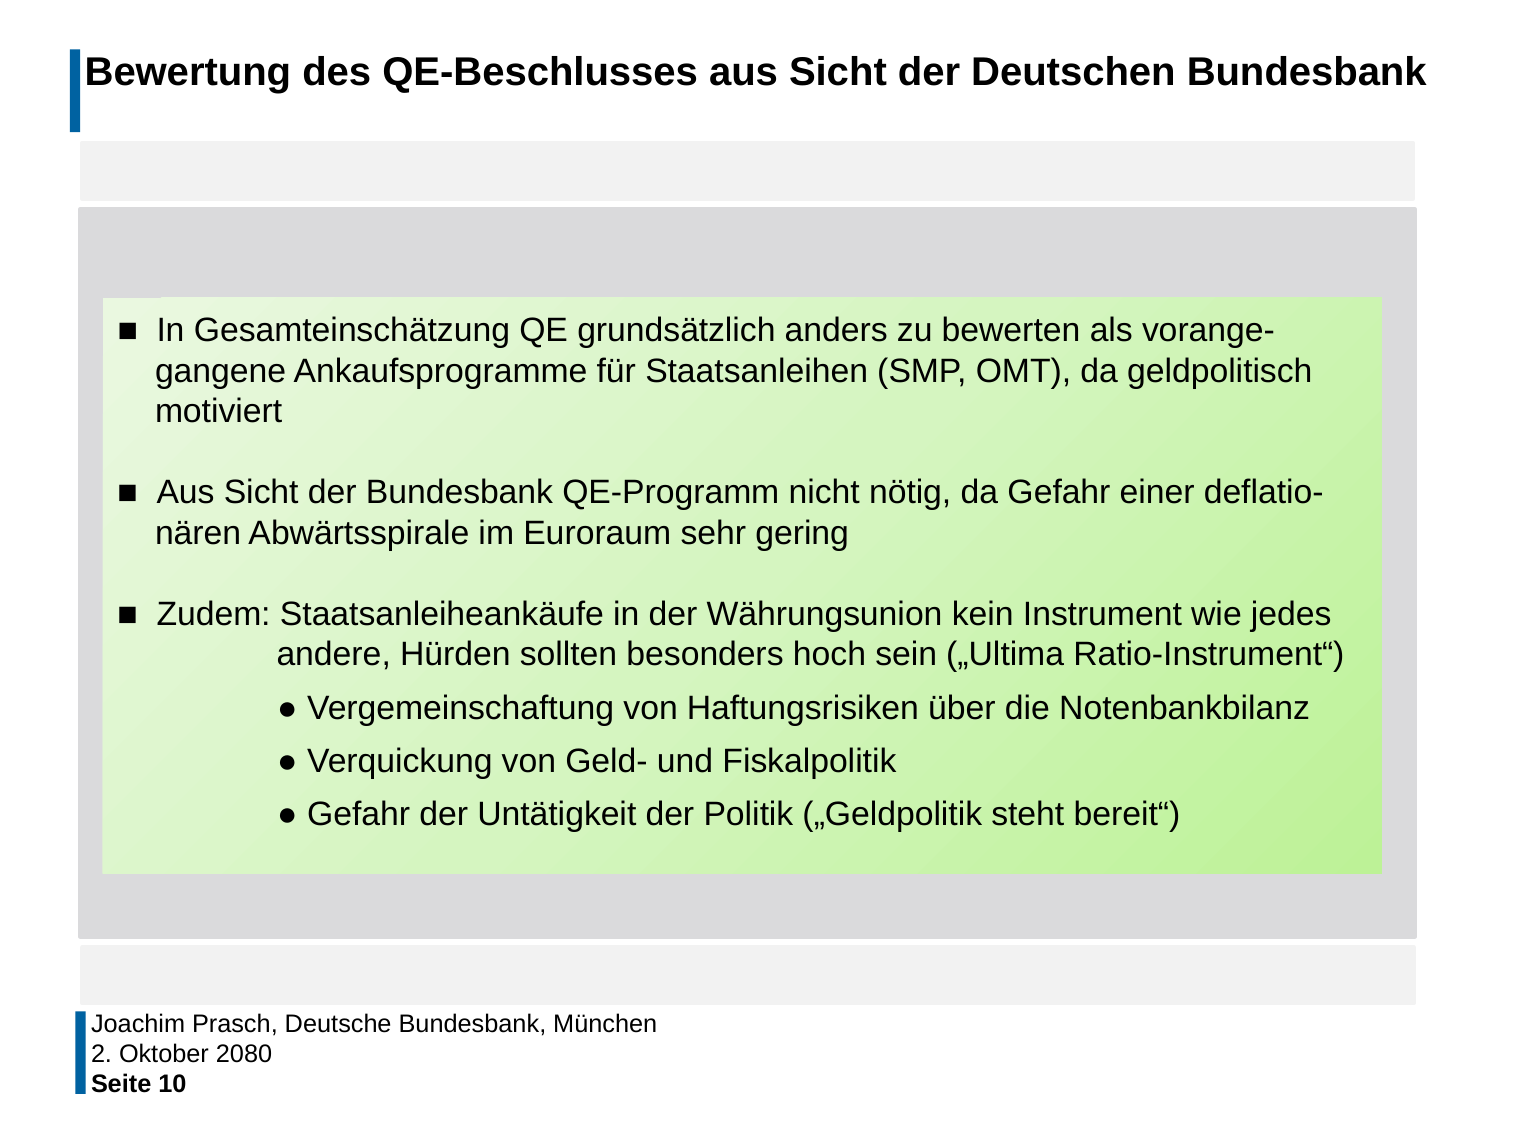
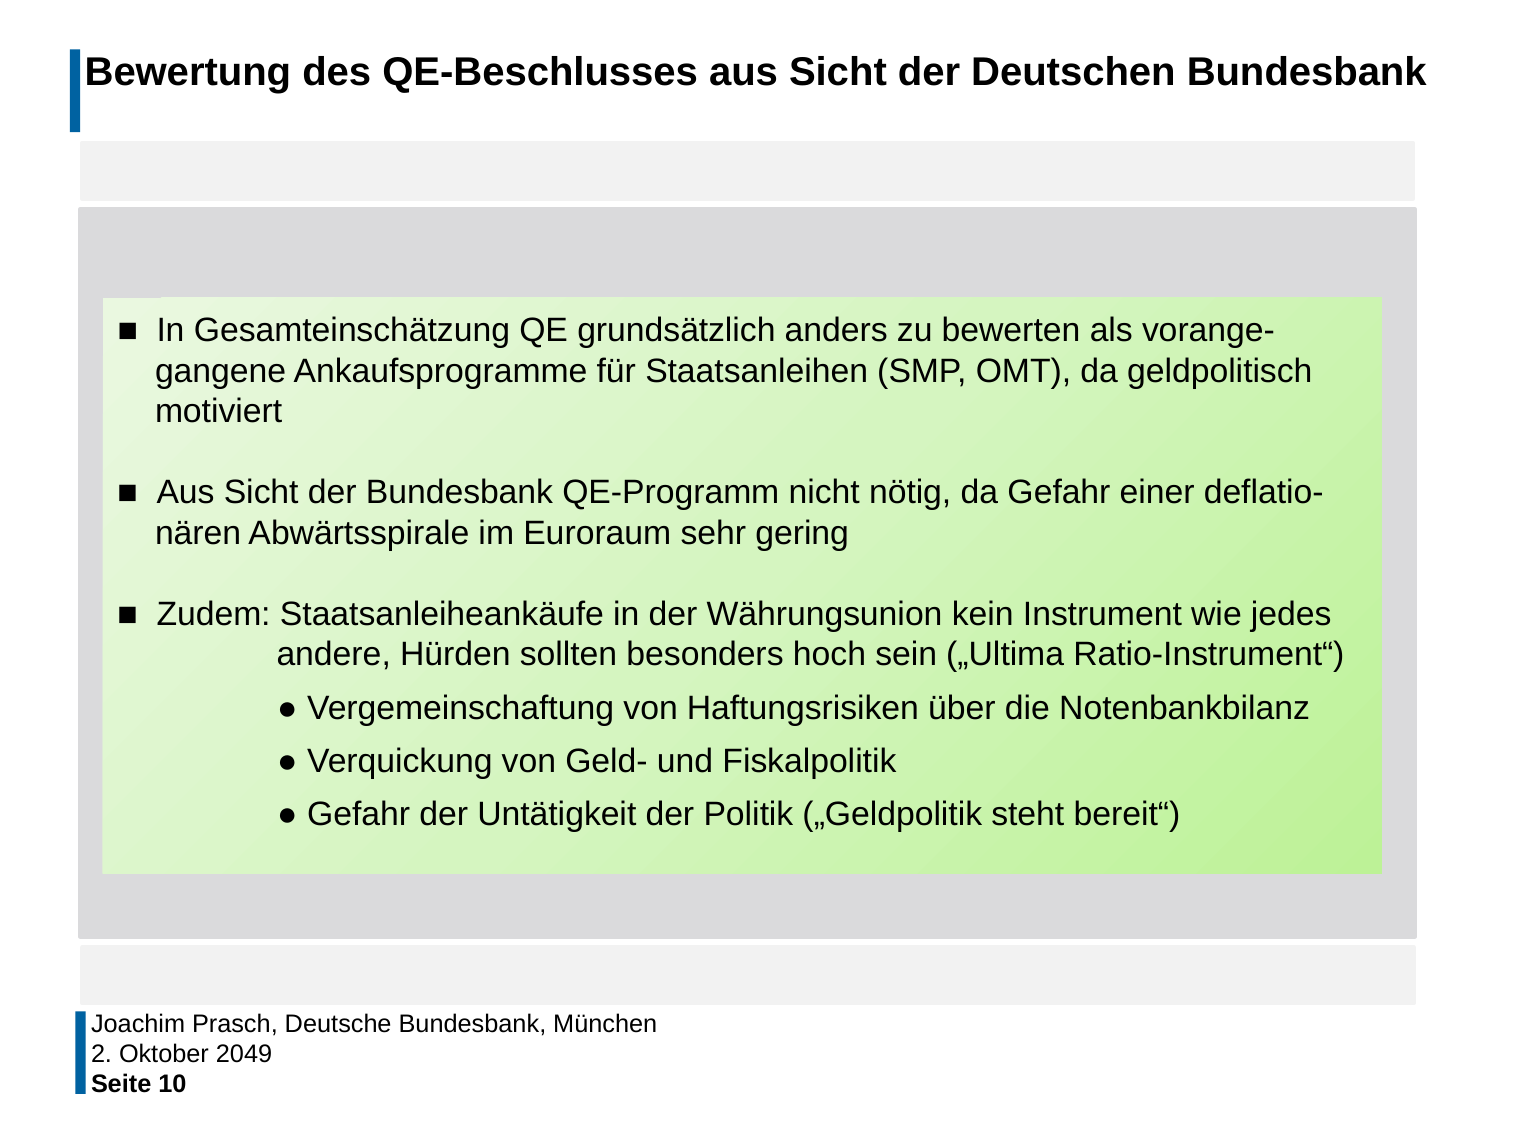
2080: 2080 -> 2049
